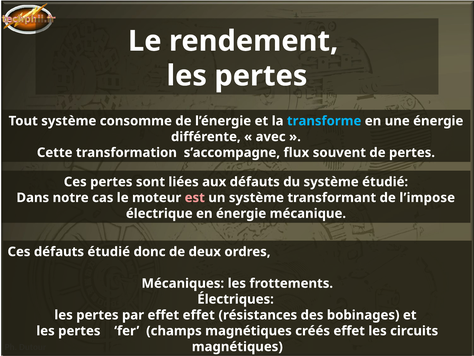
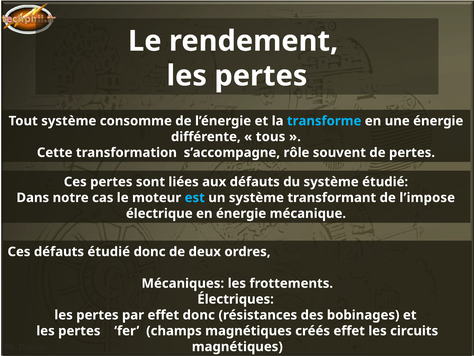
avec: avec -> tous
flux: flux -> rôle
est colour: pink -> light blue
effet effet: effet -> donc
